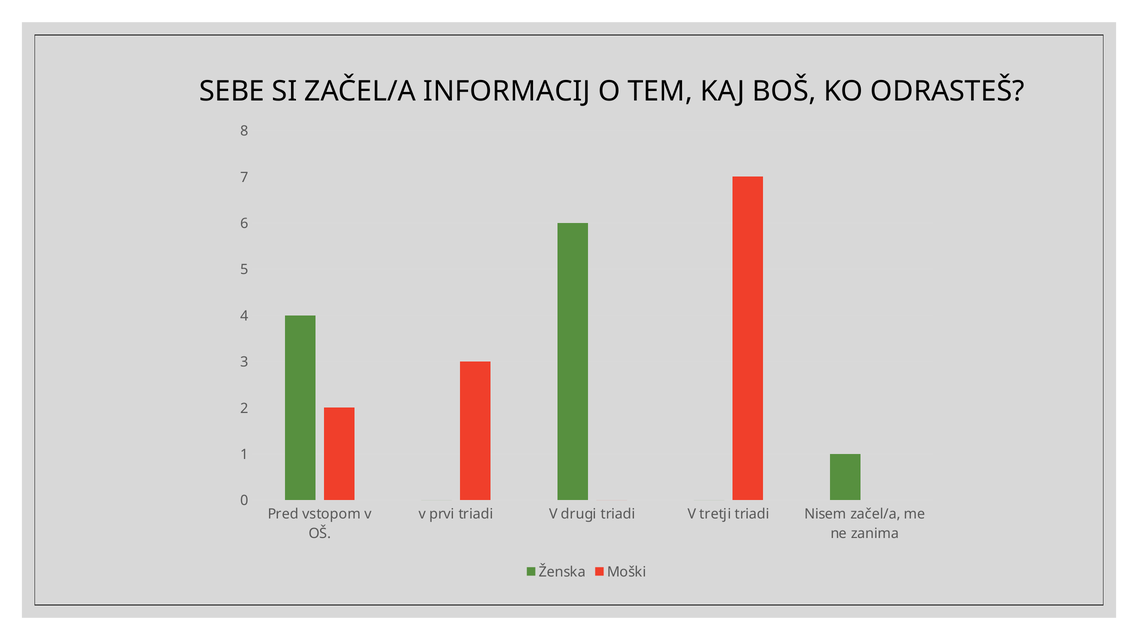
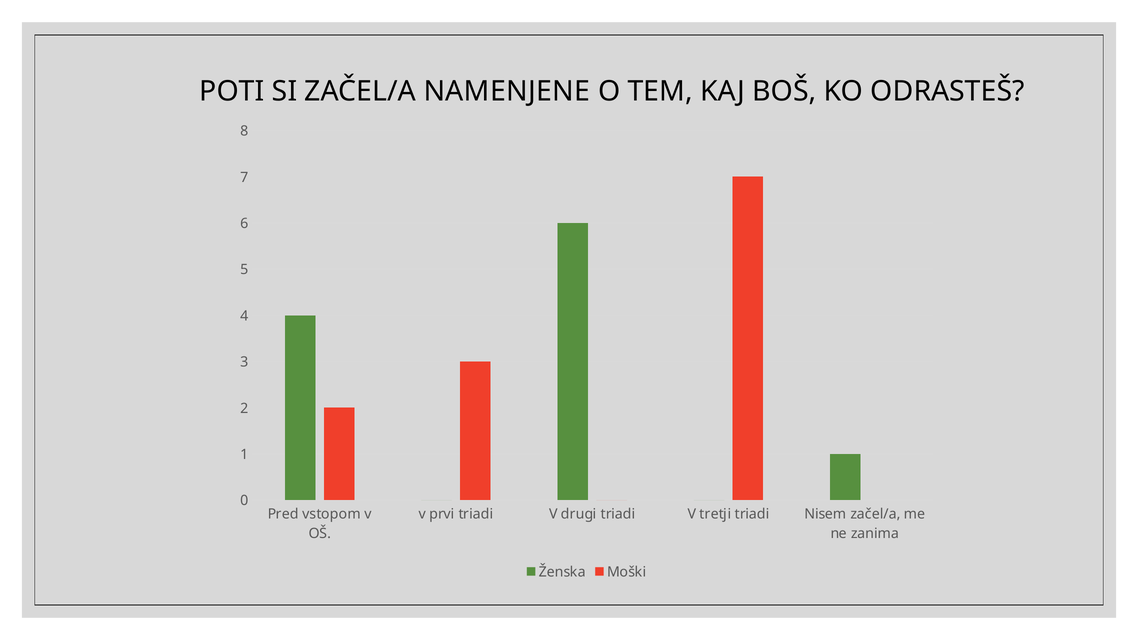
SEBE: SEBE -> POTI
INFORMACIJ: INFORMACIJ -> NAMENJENE
